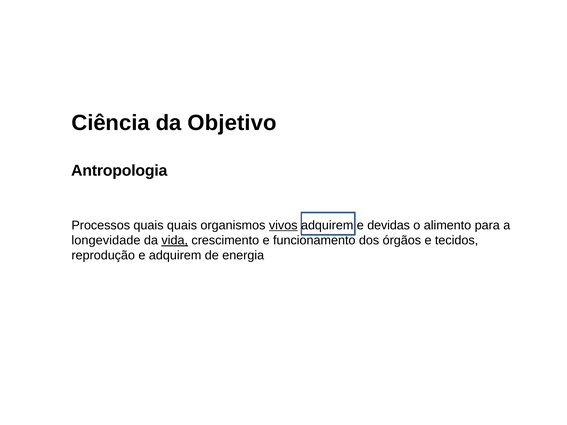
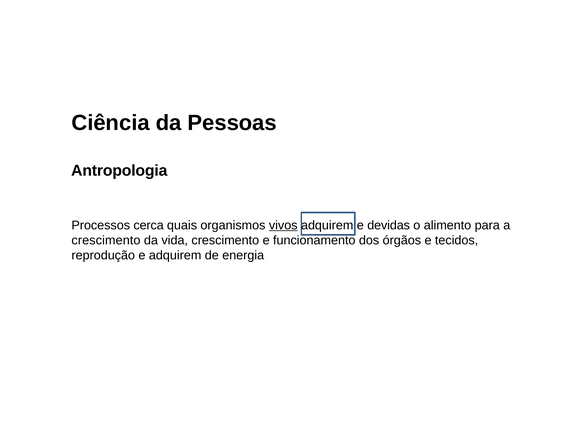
Objetivo: Objetivo -> Pessoas
Processos quais: quais -> cerca
longevidade at (106, 241): longevidade -> crescimento
vida underline: present -> none
